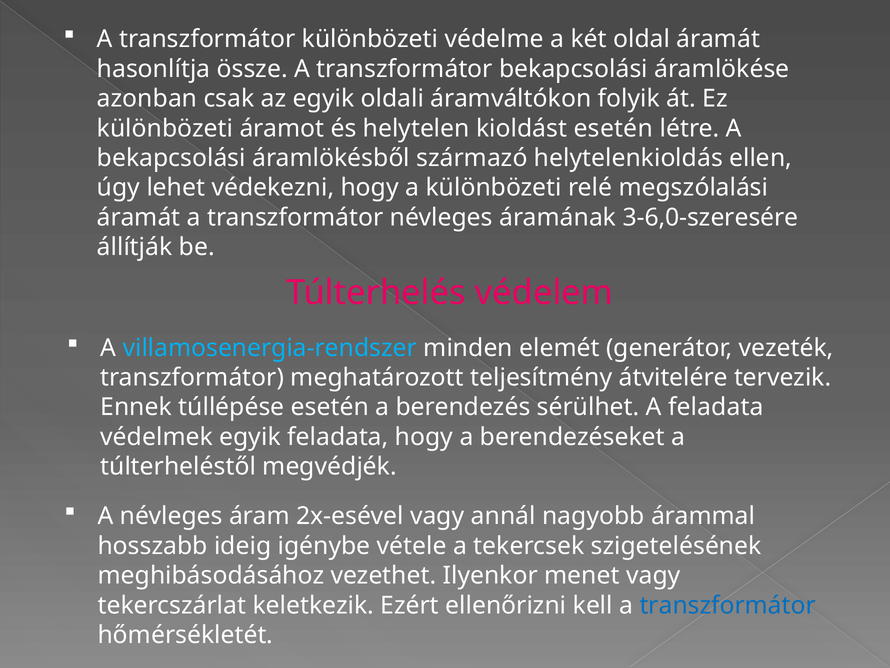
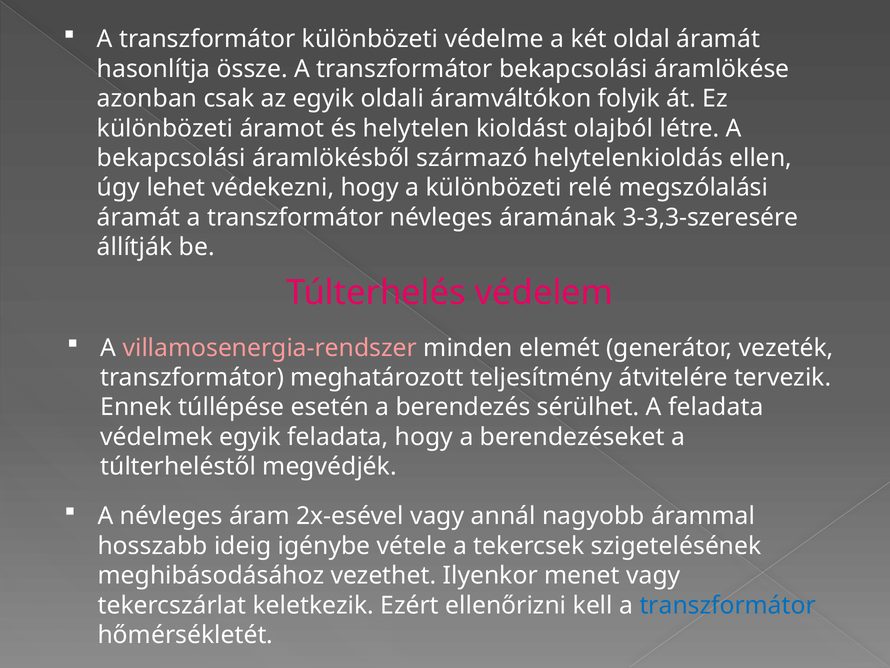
kioldást esetén: esetén -> olajból
3-6,0-szeresére: 3-6,0-szeresére -> 3-3,3-szeresére
villamosenergia-rendszer colour: light blue -> pink
